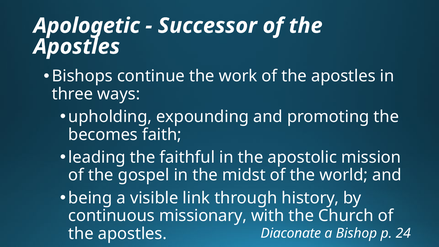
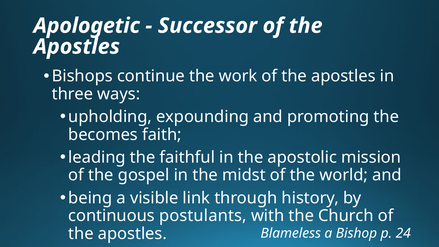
missionary: missionary -> postulants
Diaconate: Diaconate -> Blameless
